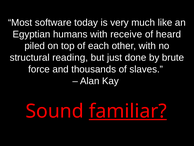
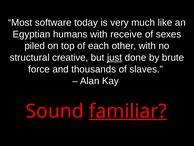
heard: heard -> sexes
reading: reading -> creative
just underline: none -> present
